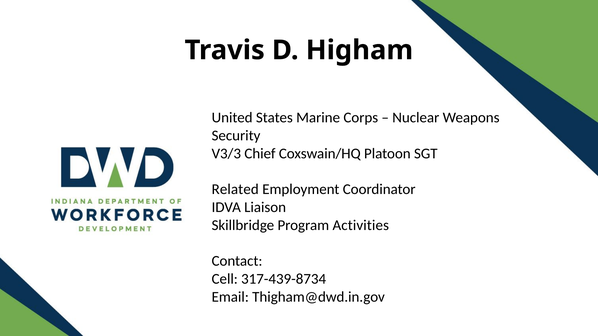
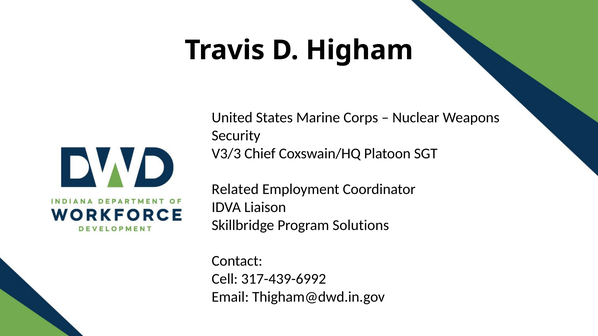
Activities: Activities -> Solutions
317-439-8734: 317-439-8734 -> 317-439-6992
